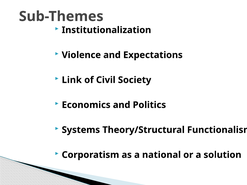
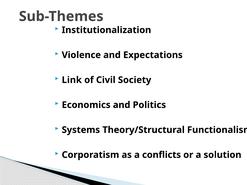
national: national -> conflicts
